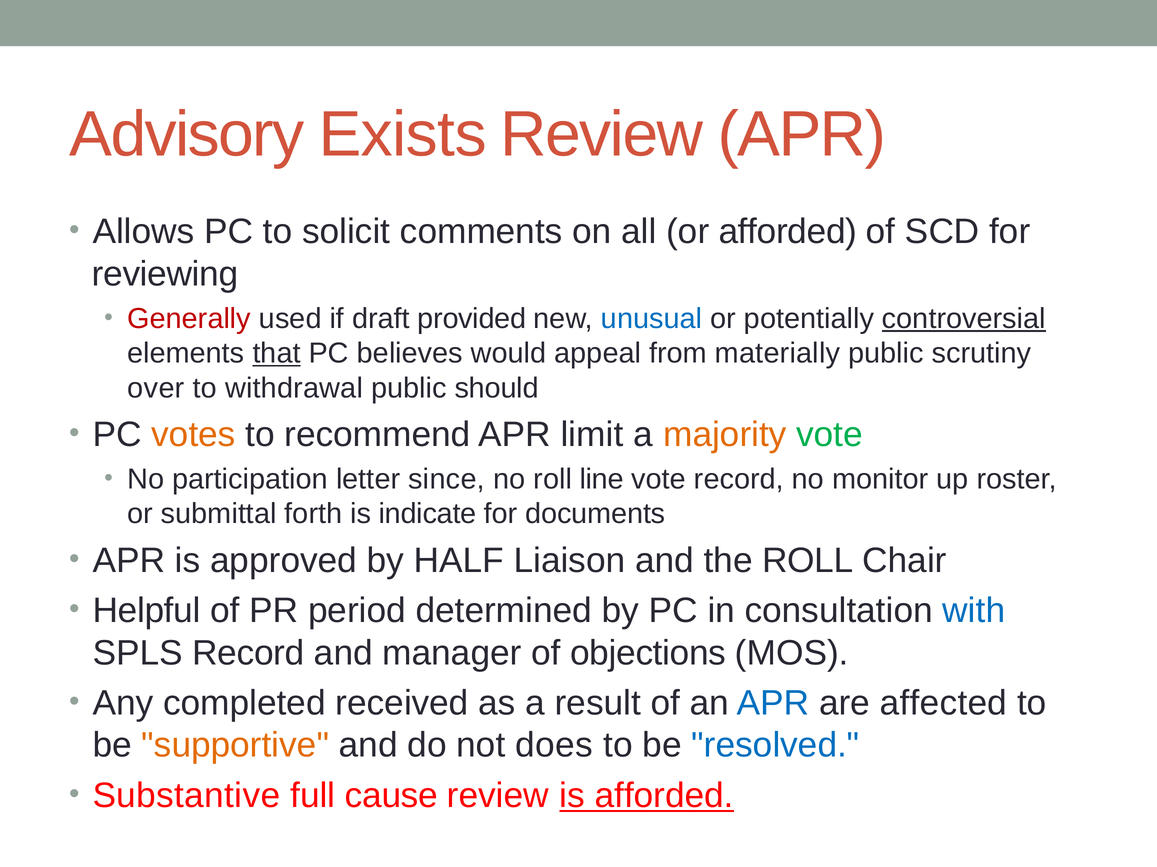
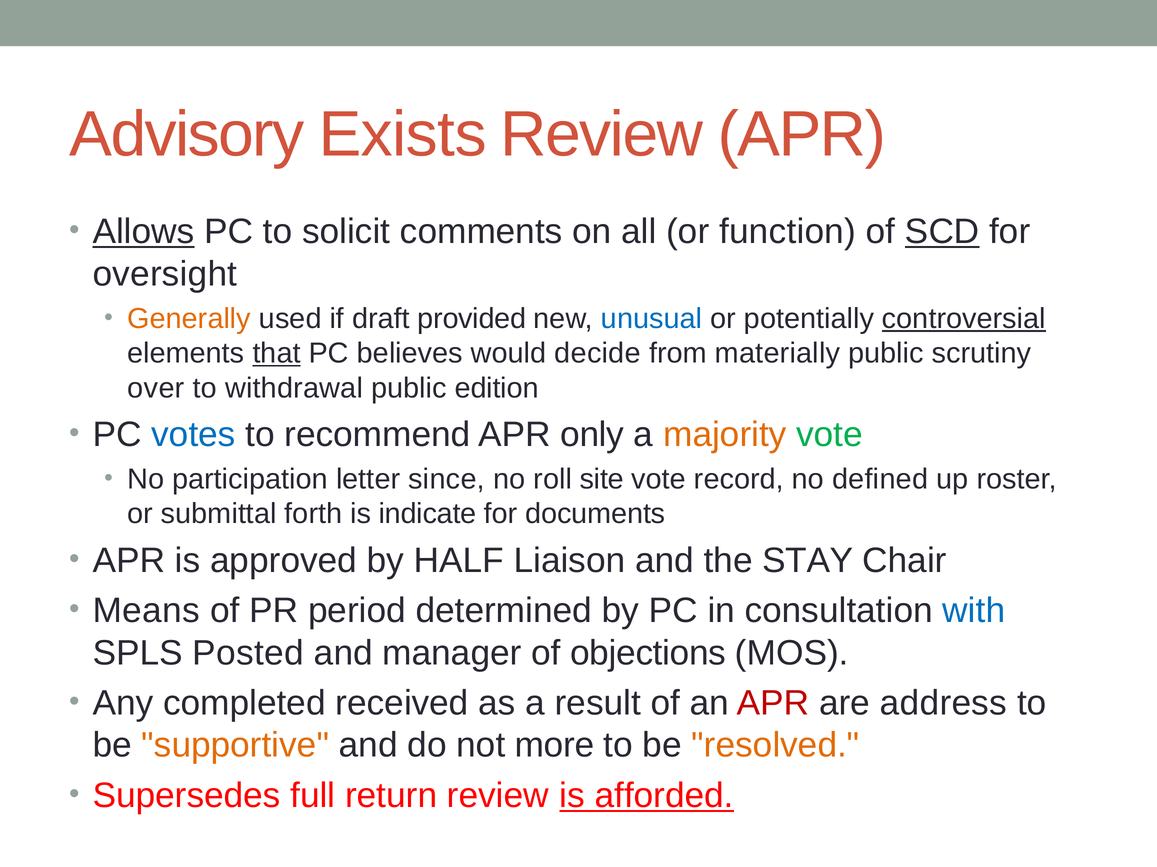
Allows underline: none -> present
or afforded: afforded -> function
SCD underline: none -> present
reviewing: reviewing -> oversight
Generally colour: red -> orange
appeal: appeal -> decide
should: should -> edition
votes colour: orange -> blue
limit: limit -> only
line: line -> site
monitor: monitor -> defined
the ROLL: ROLL -> STAY
Helpful: Helpful -> Means
SPLS Record: Record -> Posted
APR at (773, 704) colour: blue -> red
affected: affected -> address
does: does -> more
resolved colour: blue -> orange
Substantive: Substantive -> Supersedes
cause: cause -> return
